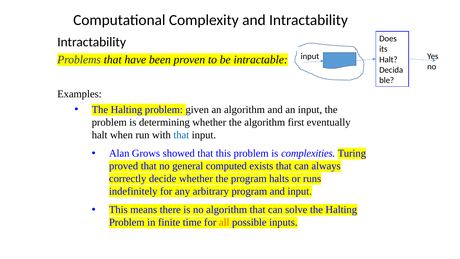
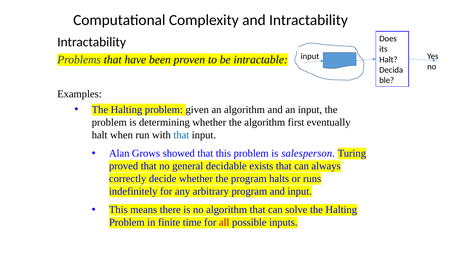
complexities: complexities -> salesperson
computed: computed -> decidable
all colour: orange -> red
